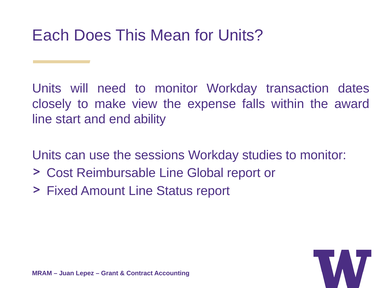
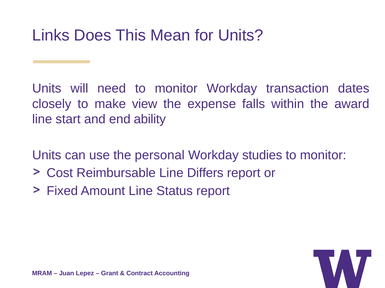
Each: Each -> Links
sessions: sessions -> personal
Global: Global -> Differs
